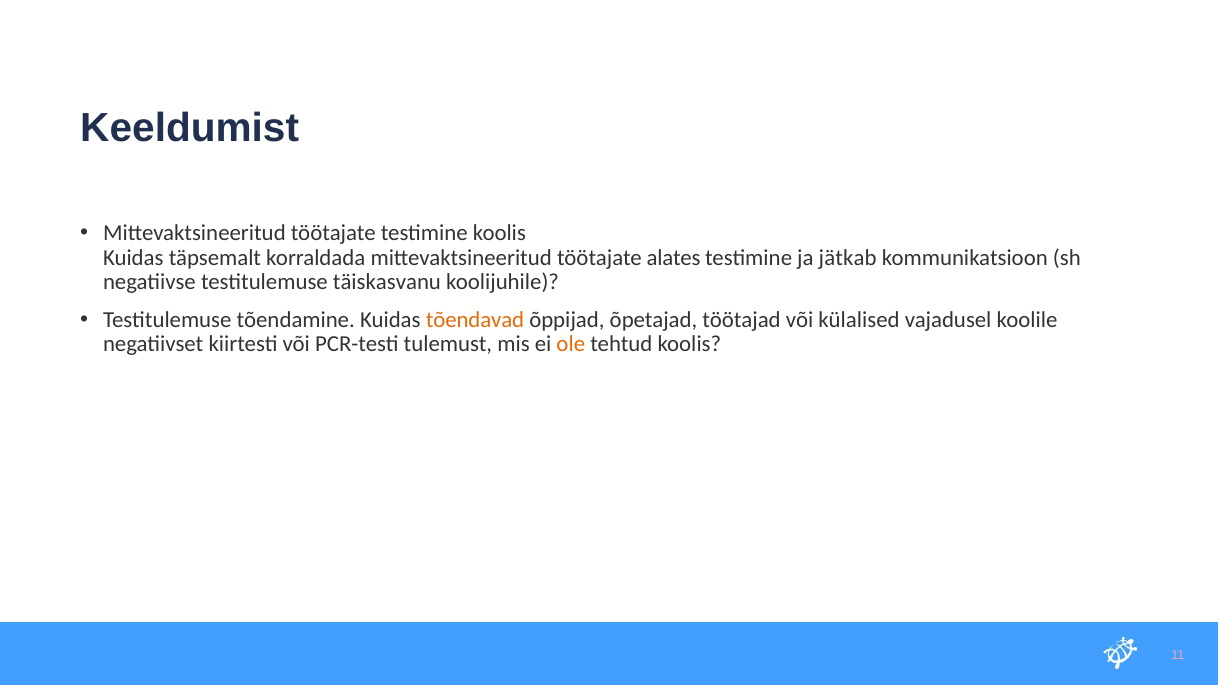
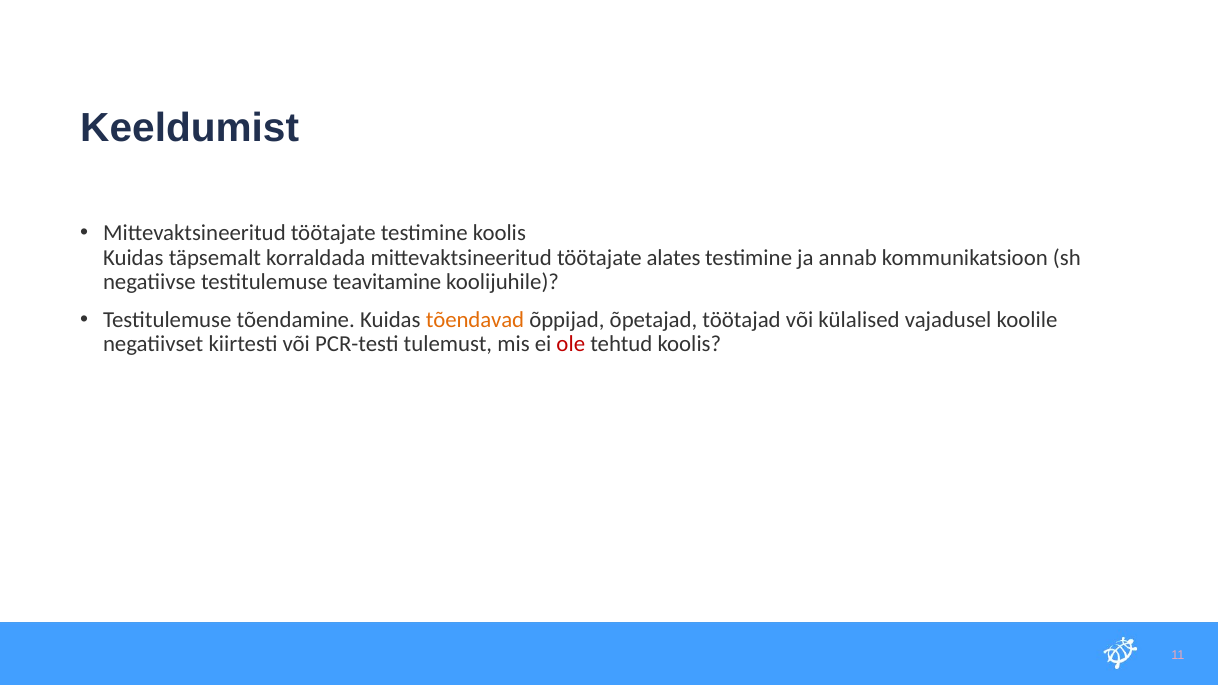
jätkab: jätkab -> annab
täiskasvanu: täiskasvanu -> teavitamine
ole colour: orange -> red
